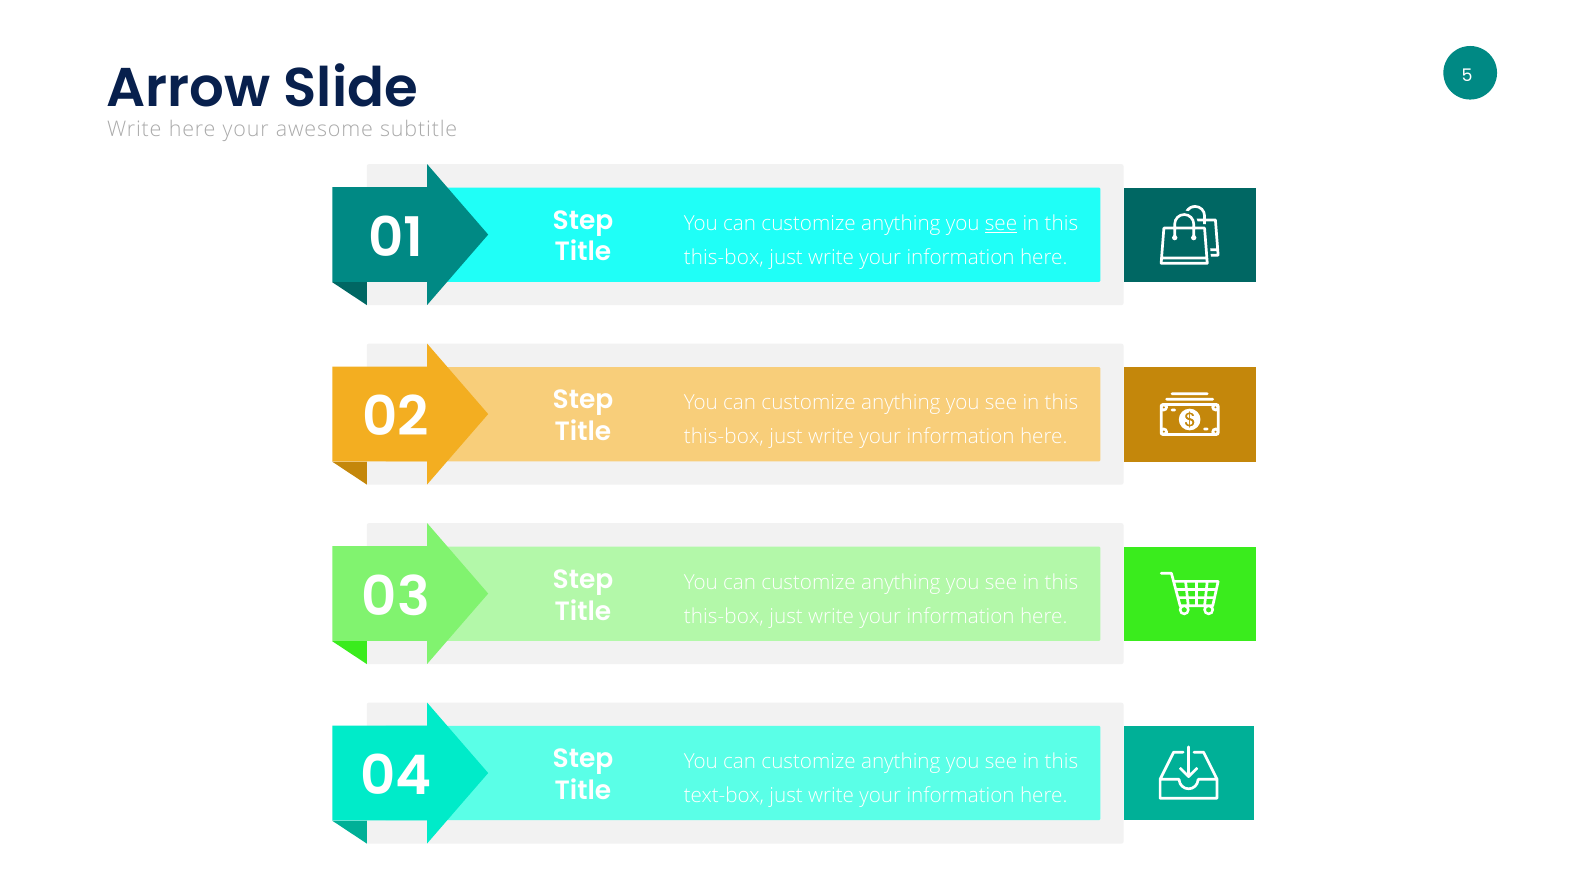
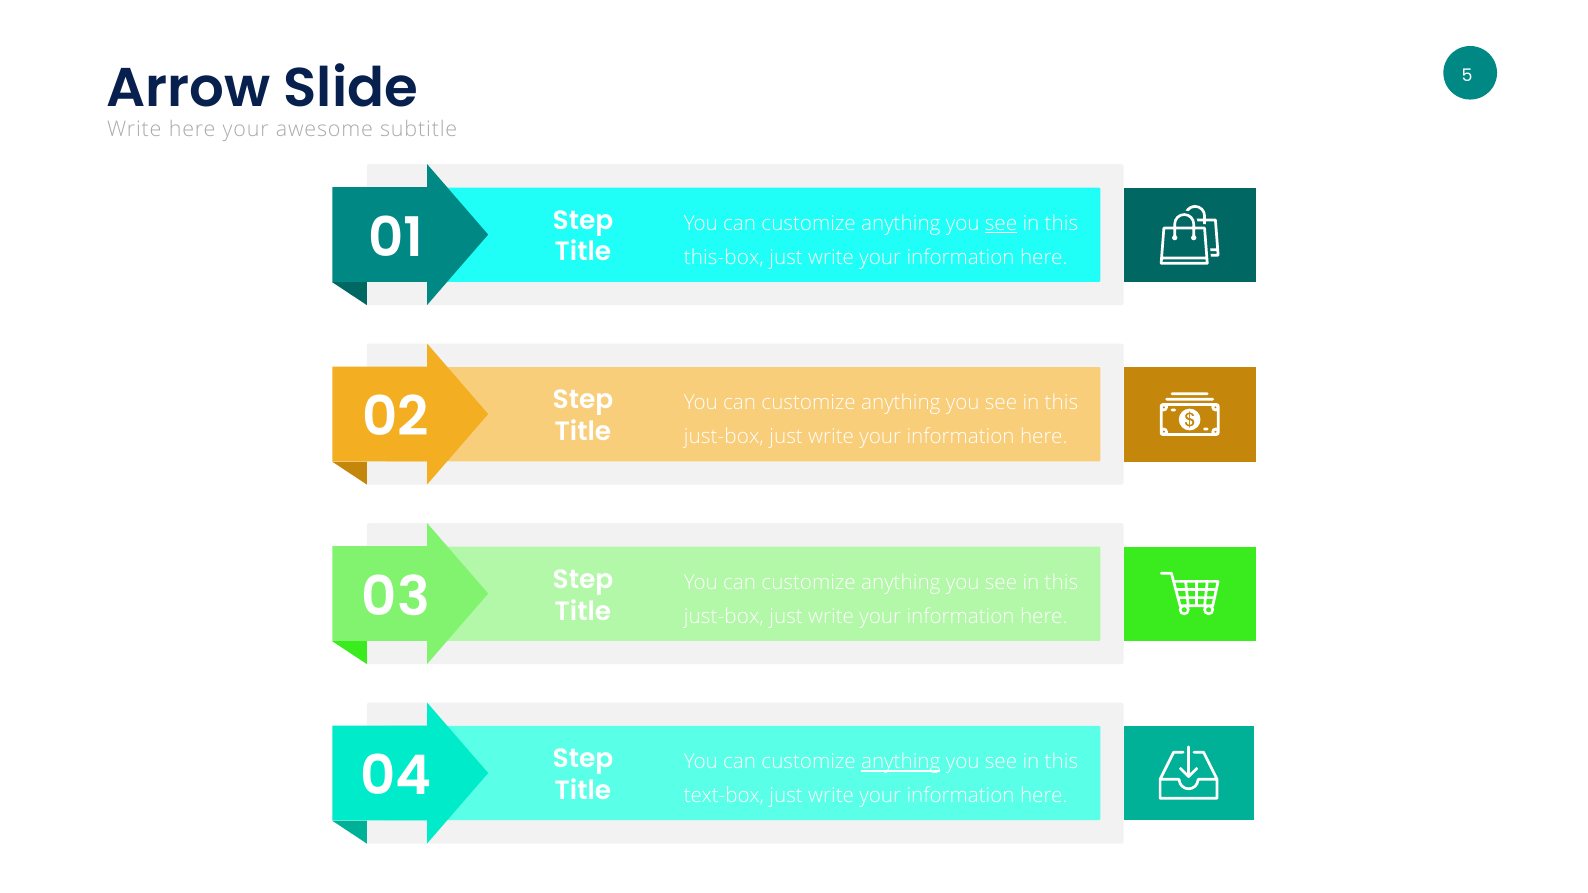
this-box at (724, 437): this-box -> just-box
this-box at (724, 617): this-box -> just-box
anything at (901, 762) underline: none -> present
